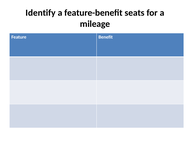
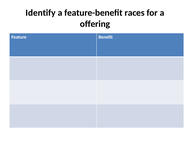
seats: seats -> races
mileage: mileage -> offering
